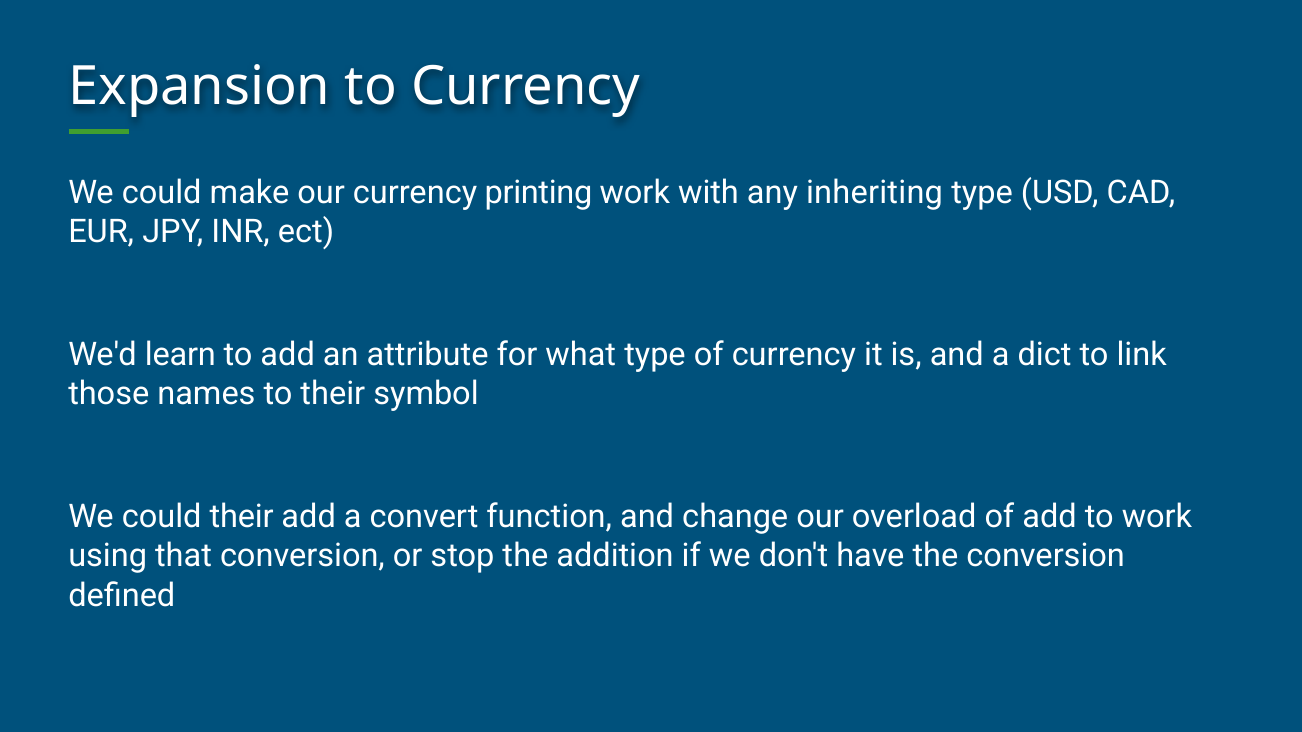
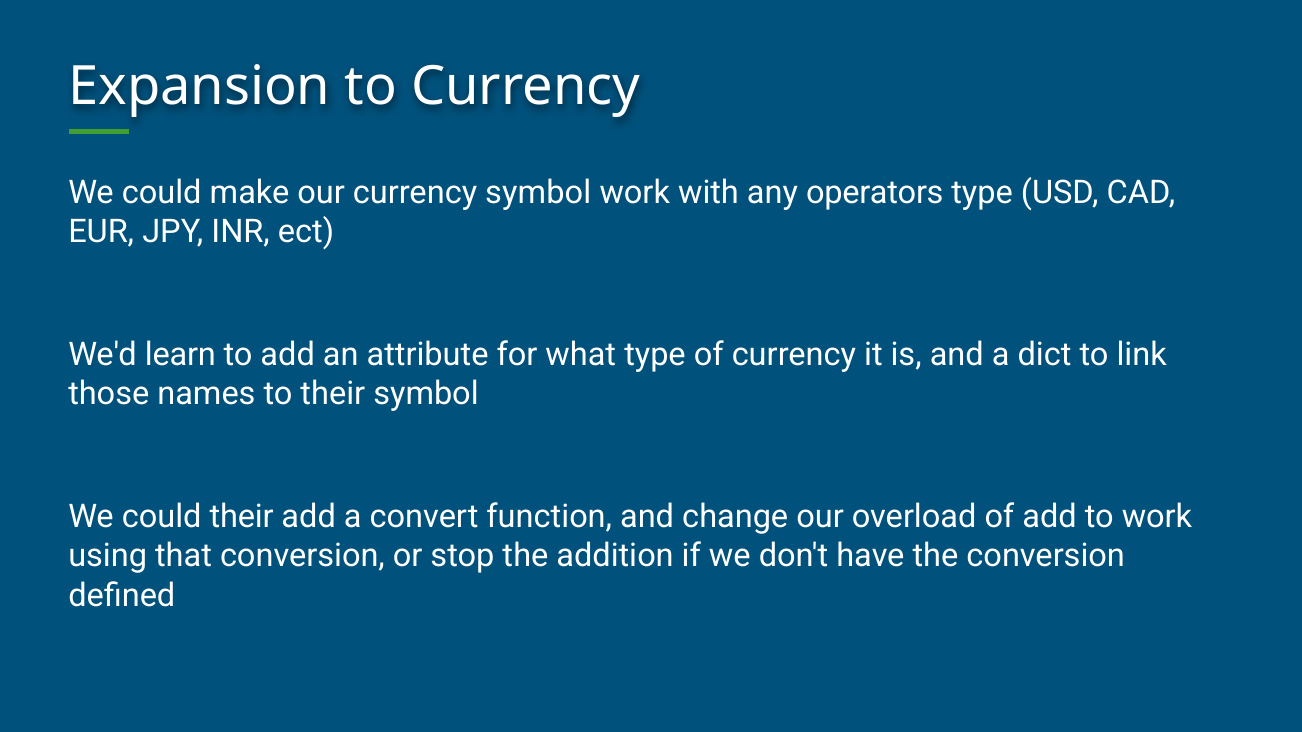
currency printing: printing -> symbol
inheriting: inheriting -> operators
